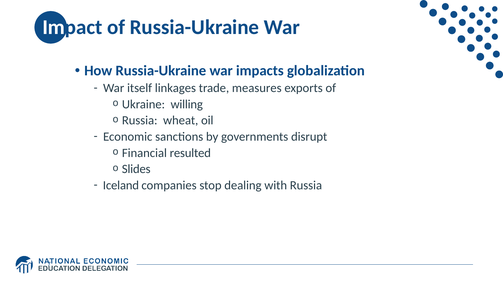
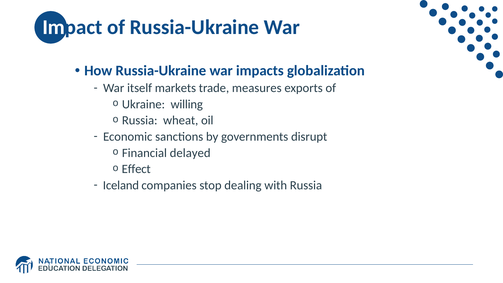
linkages: linkages -> markets
resulted: resulted -> delayed
Slides: Slides -> Effect
